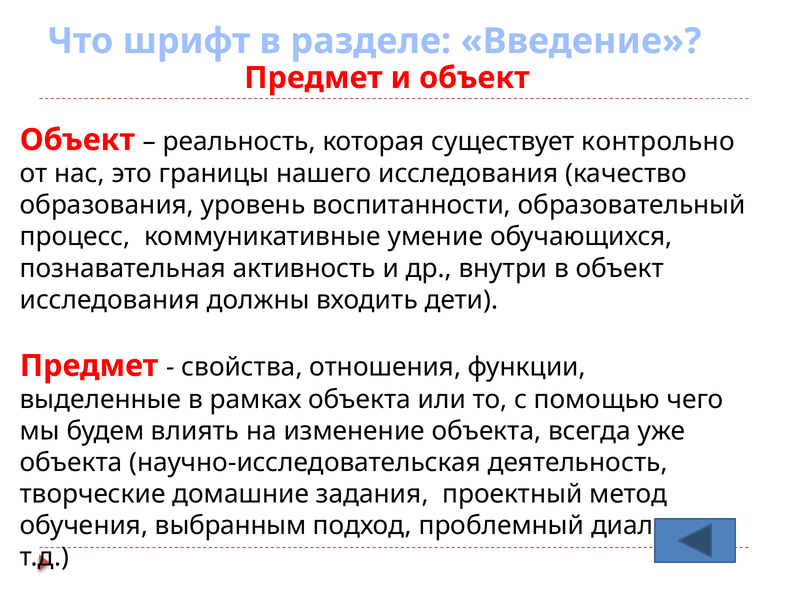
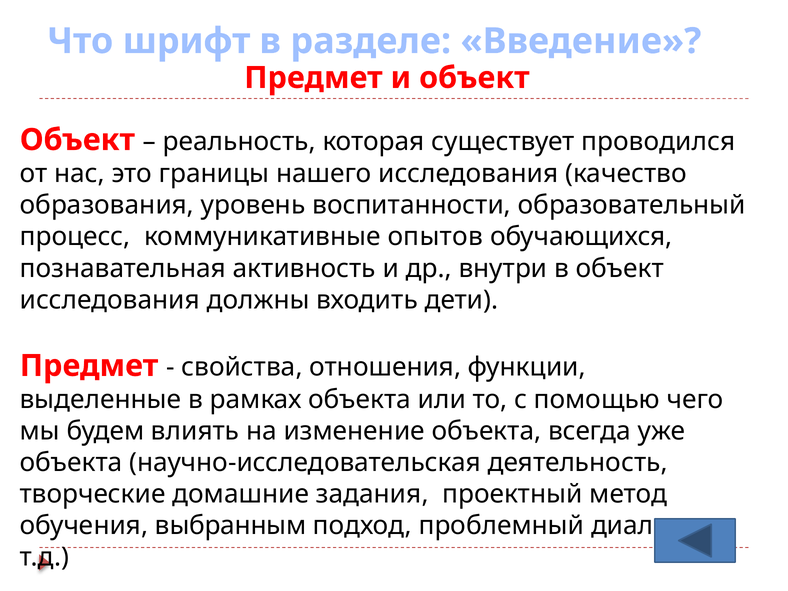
контрольно: контрольно -> проводился
умение: умение -> опытов
